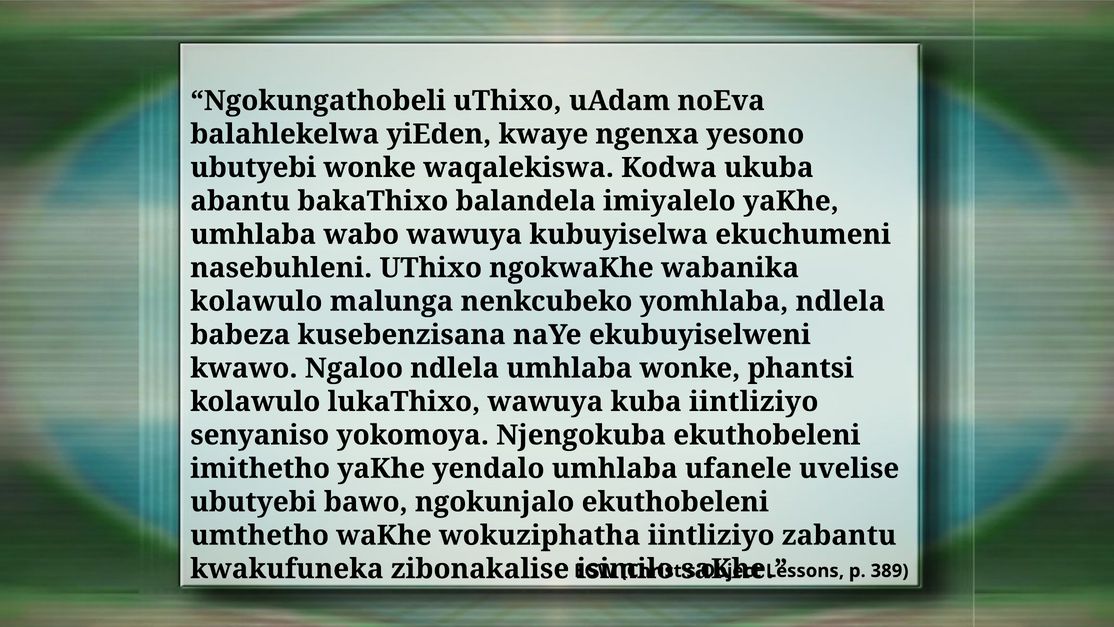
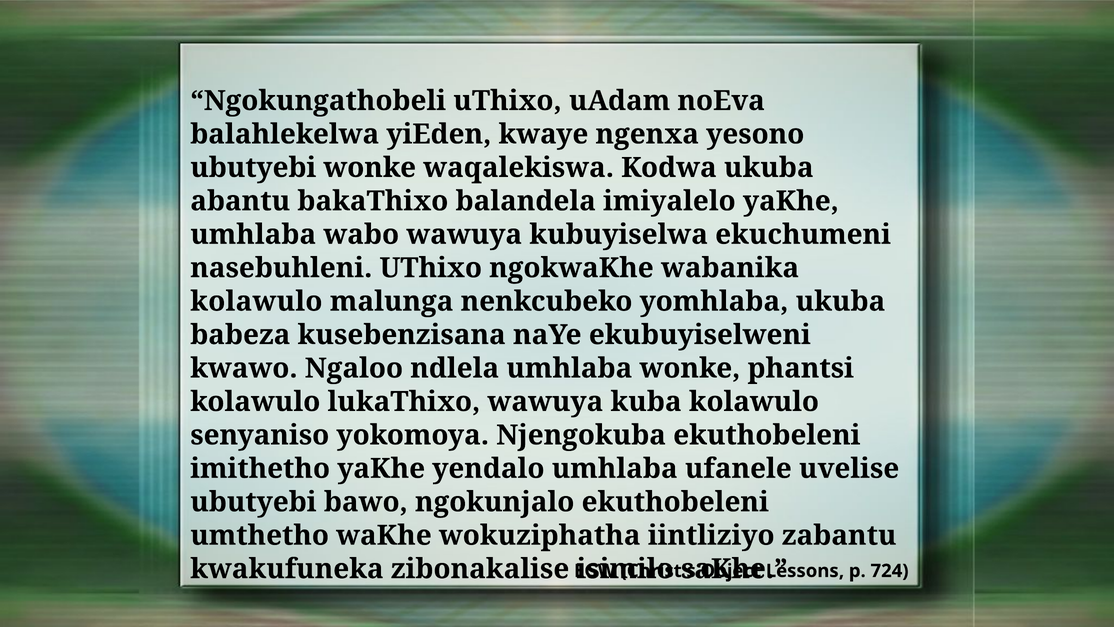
yomhlaba ndlela: ndlela -> ukuba
kuba iintliziyo: iintliziyo -> kolawulo
389: 389 -> 724
